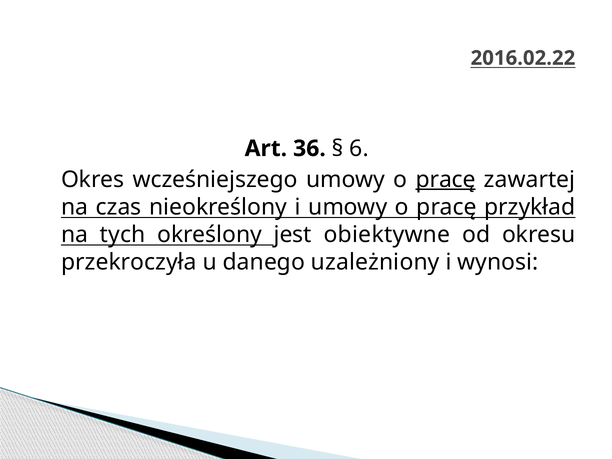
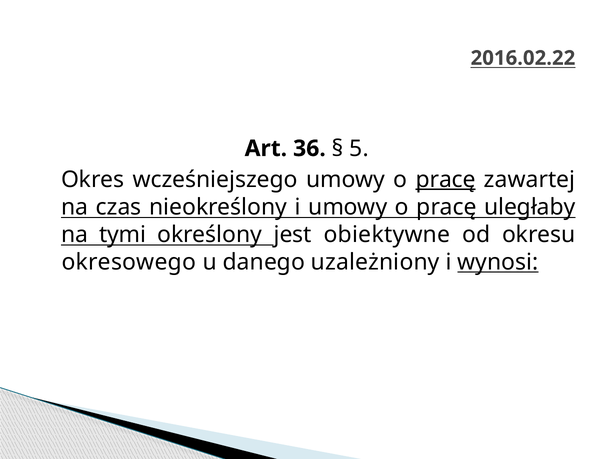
6: 6 -> 5
przykład: przykład -> uległaby
tych: tych -> tymi
przekroczyła: przekroczyła -> okresowego
wynosi underline: none -> present
